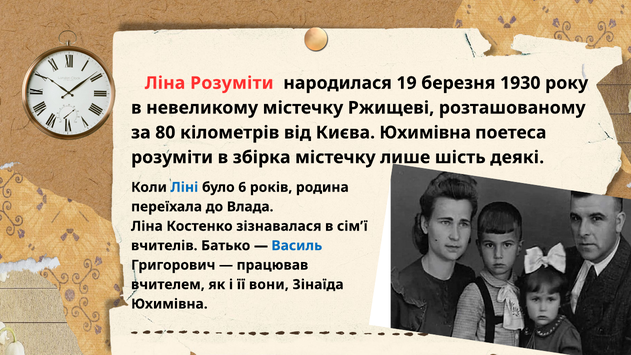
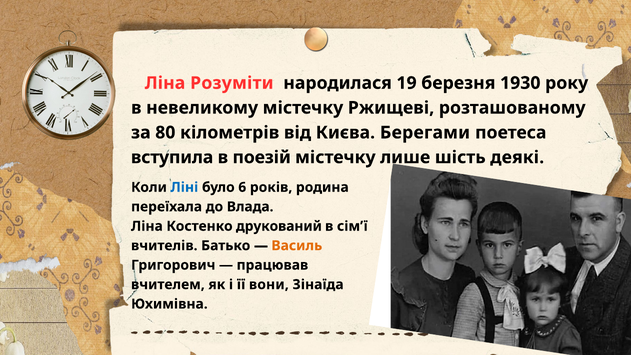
Києва Юхимівна: Юхимівна -> Берегами
розуміти at (172, 157): розуміти -> вступила
збірка: збірка -> поезій
зізнавалася: зізнавалася -> друкований
Василь colour: blue -> orange
